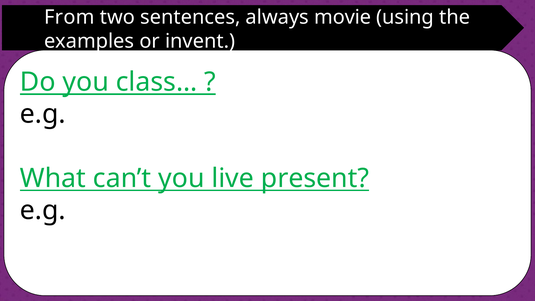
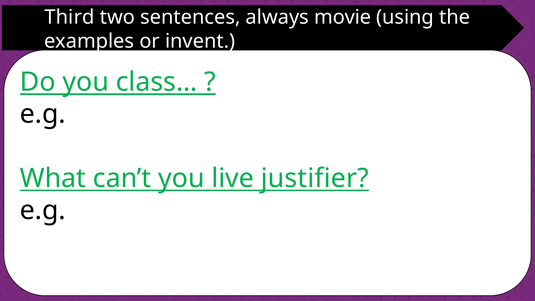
From: From -> Third
present: present -> justifier
